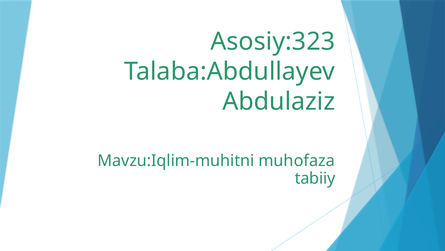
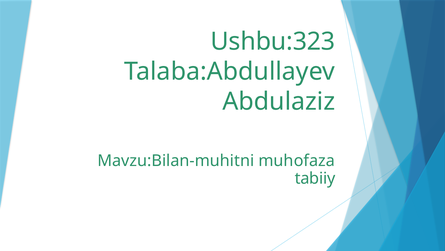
Asosiy:323: Asosiy:323 -> Ushbu:323
Mavzu:Iqlim-muhitni: Mavzu:Iqlim-muhitni -> Mavzu:Bilan-muhitni
